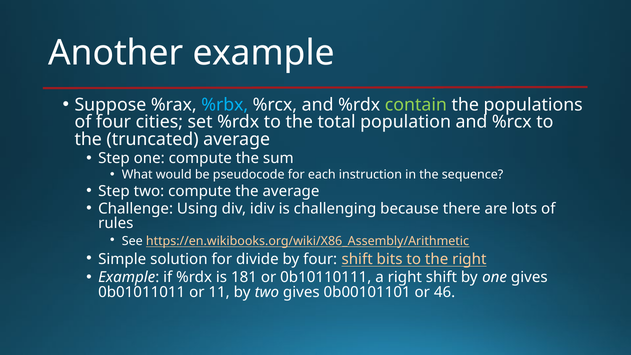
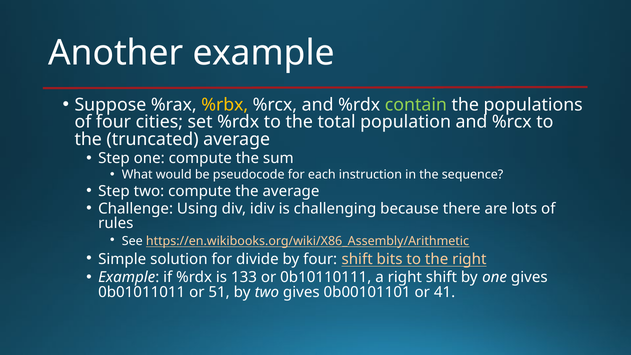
%rbx colour: light blue -> yellow
181: 181 -> 133
11: 11 -> 51
46: 46 -> 41
